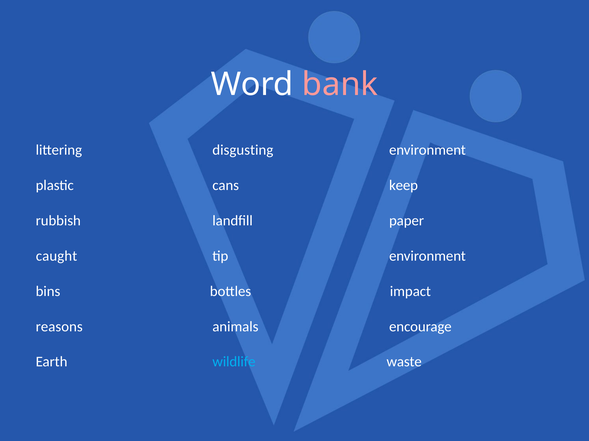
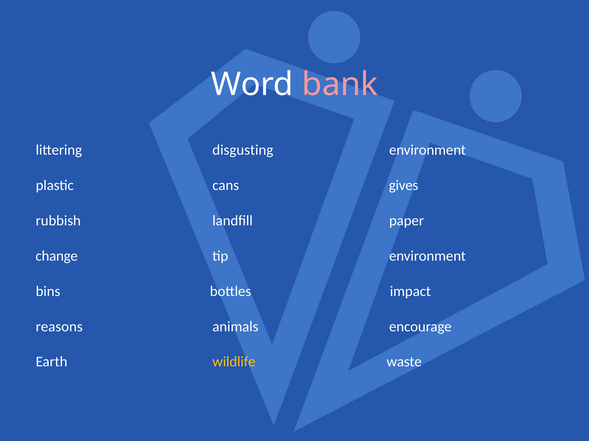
keep: keep -> gives
caught: caught -> change
wildlife colour: light blue -> yellow
